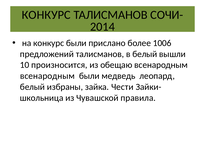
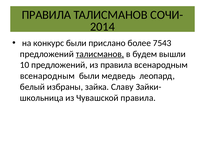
КОНКУРС at (46, 15): КОНКУРС -> ПРАВИЛА
1006: 1006 -> 7543
талисманов at (100, 54) underline: none -> present
в белый: белый -> будем
10 произносится: произносится -> предложений
из обещаю: обещаю -> правила
Чести: Чести -> Славу
